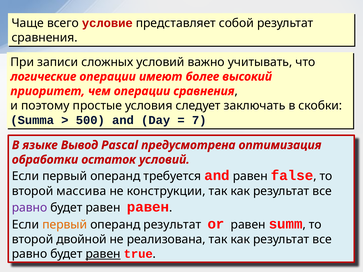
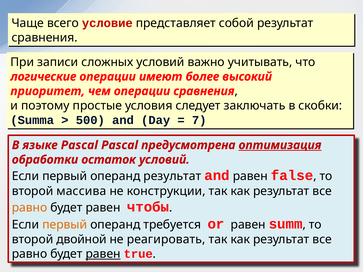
языке Вывод: Вывод -> Pascal
оптимизация underline: none -> present
операнд требуется: требуется -> результат
равно at (30, 208) colour: purple -> orange
равен равен: равен -> чтобы
операнд результат: результат -> требуется
реализована: реализована -> реагировать
